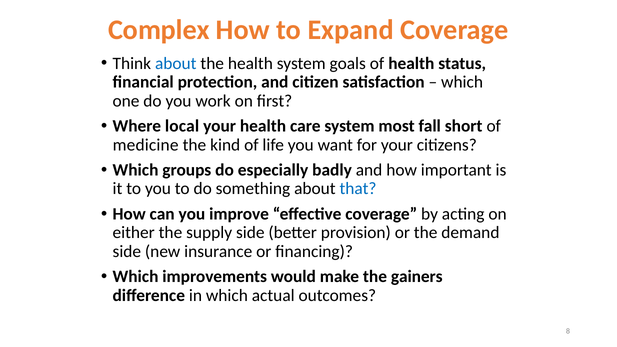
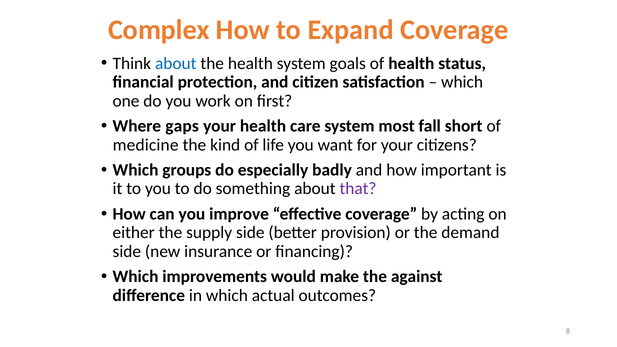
local: local -> gaps
that colour: blue -> purple
gainers: gainers -> against
